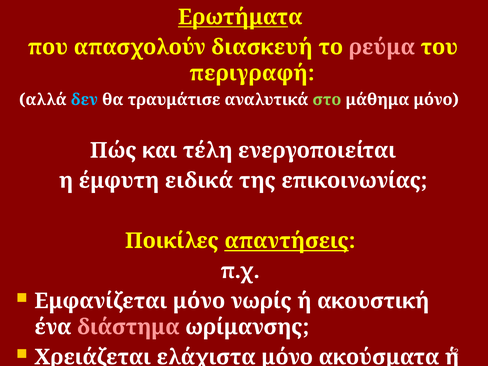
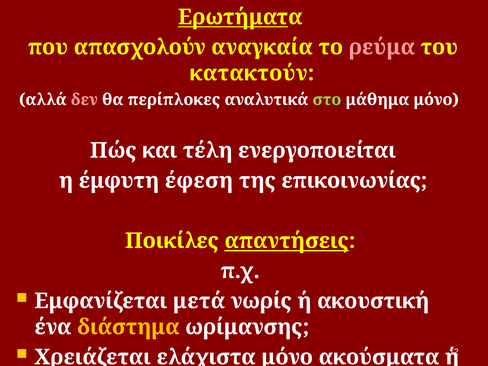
διασκευή: διασκευή -> αναγκαία
περιγραφή: περιγραφή -> κατακτούν
δεν colour: light blue -> pink
τραυμάτισε: τραυμάτισε -> περίπλοκες
ειδικά: ειδικά -> έφεση
Εμφανίζεται μόνο: μόνο -> μετά
διάστημα colour: pink -> yellow
